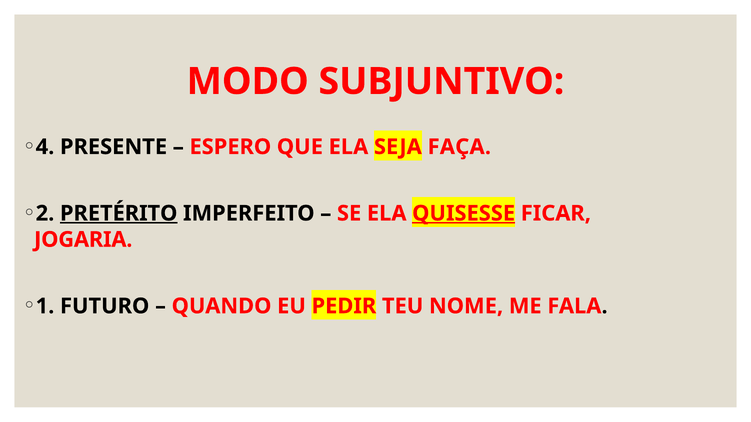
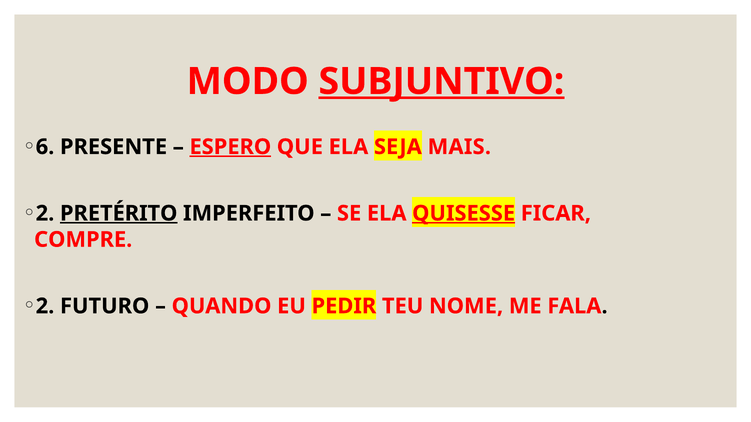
SUBJUNTIVO underline: none -> present
4: 4 -> 6
ESPERO underline: none -> present
FAÇA: FAÇA -> MAIS
JOGARIA: JOGARIA -> COMPRE
1 at (45, 306): 1 -> 2
